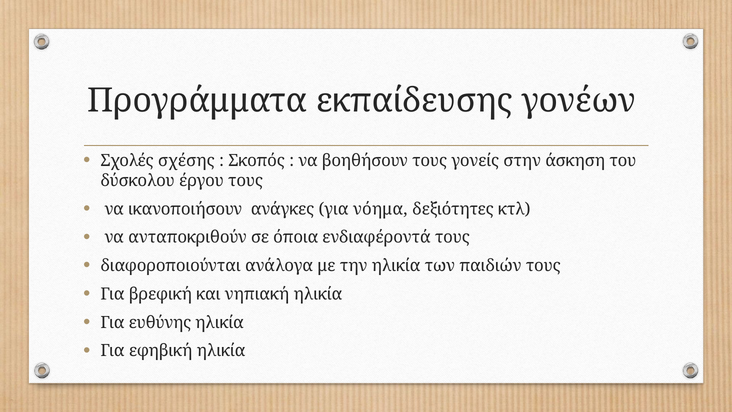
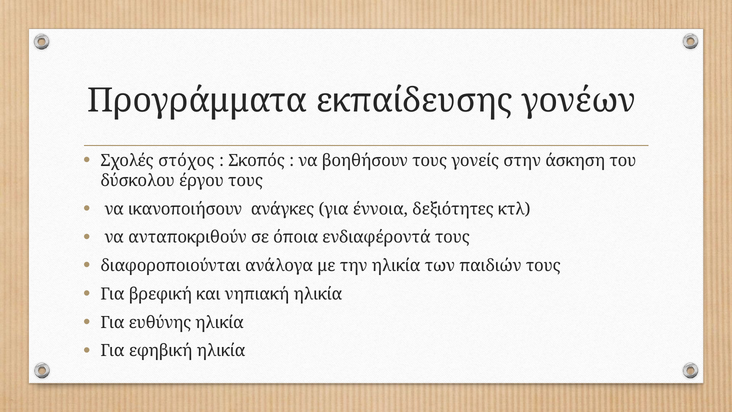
σχέσης: σχέσης -> στόχος
νόημα: νόημα -> έννοια
